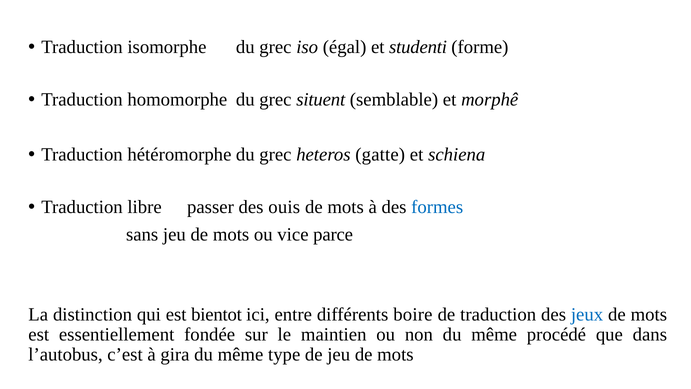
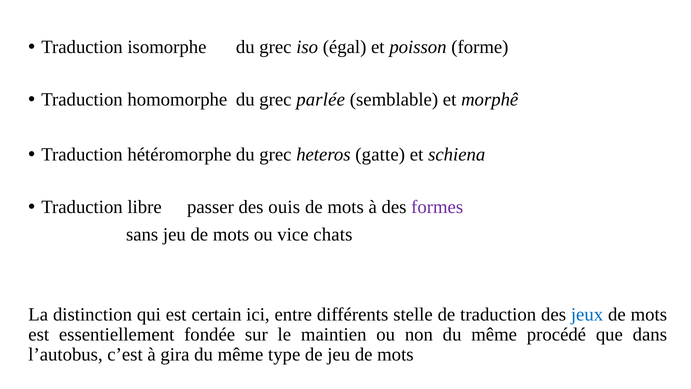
studenti: studenti -> poisson
situent: situent -> parlée
formes colour: blue -> purple
parce: parce -> chats
bientot: bientot -> certain
boire: boire -> stelle
